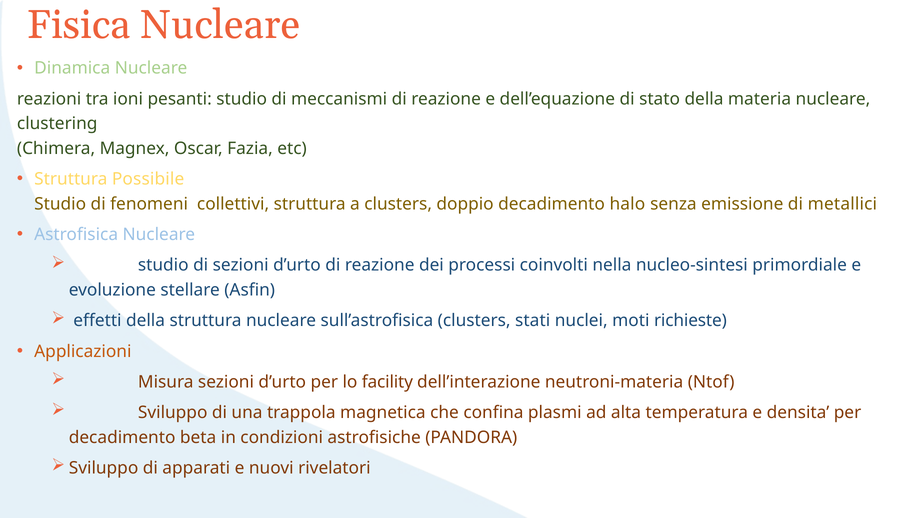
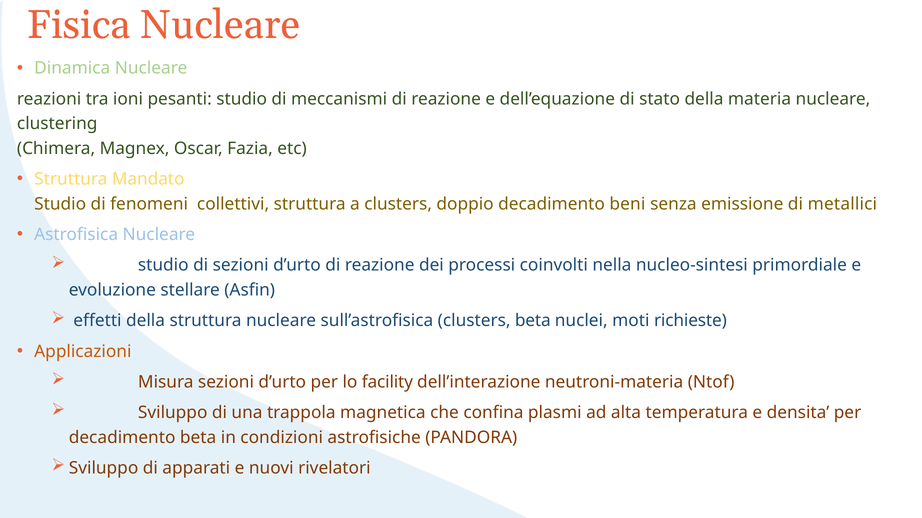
Possibile: Possibile -> Mandato
halo: halo -> beni
clusters stati: stati -> beta
